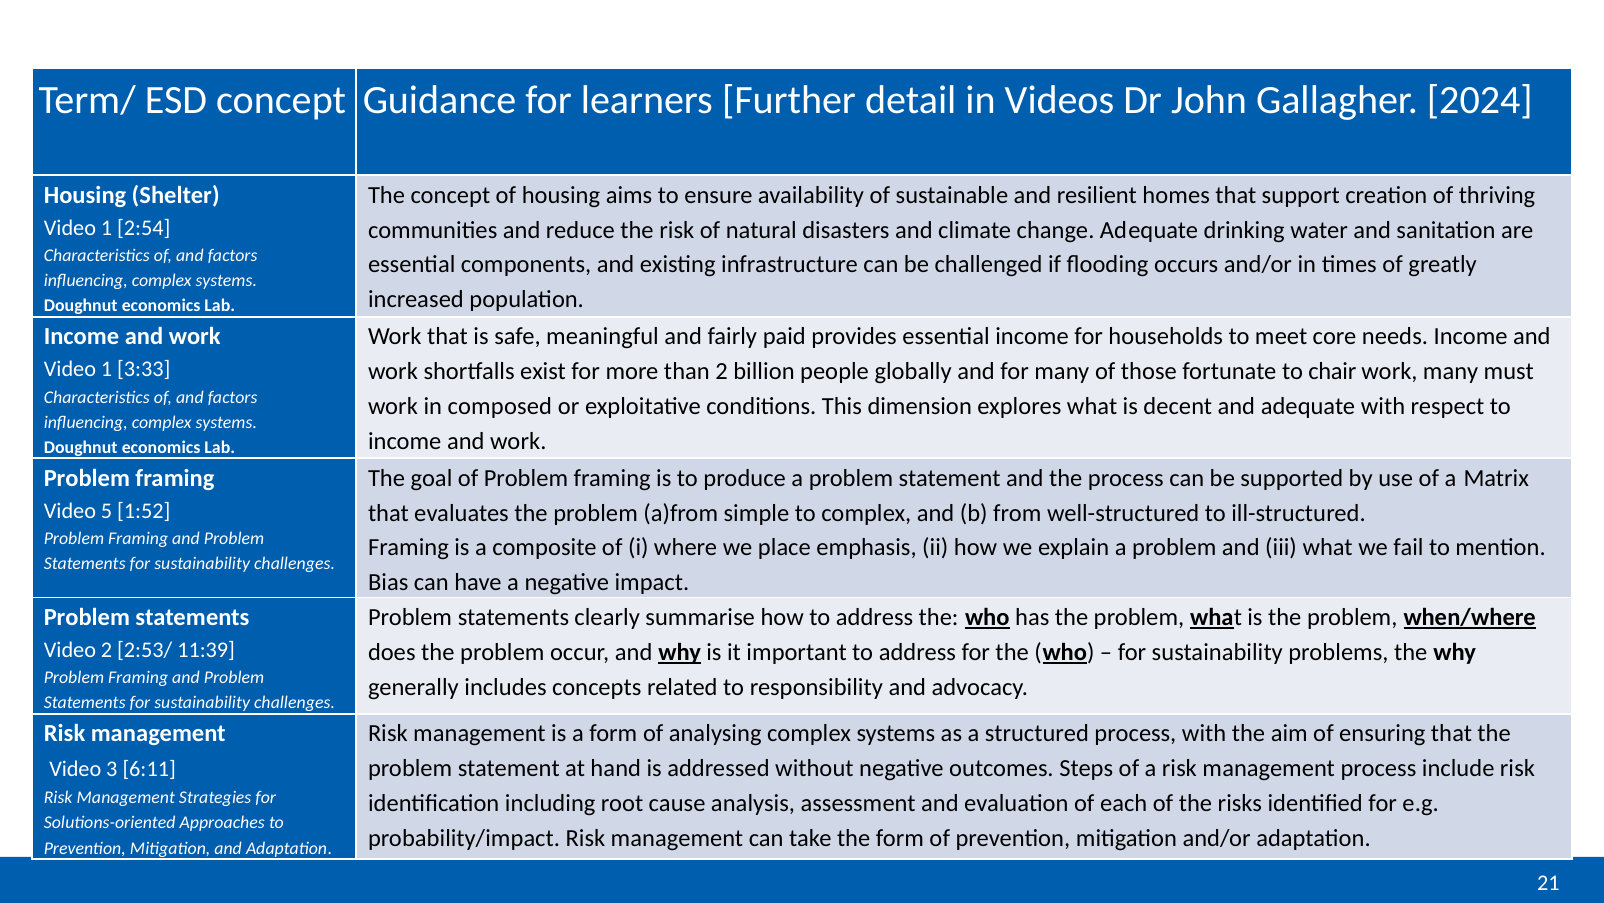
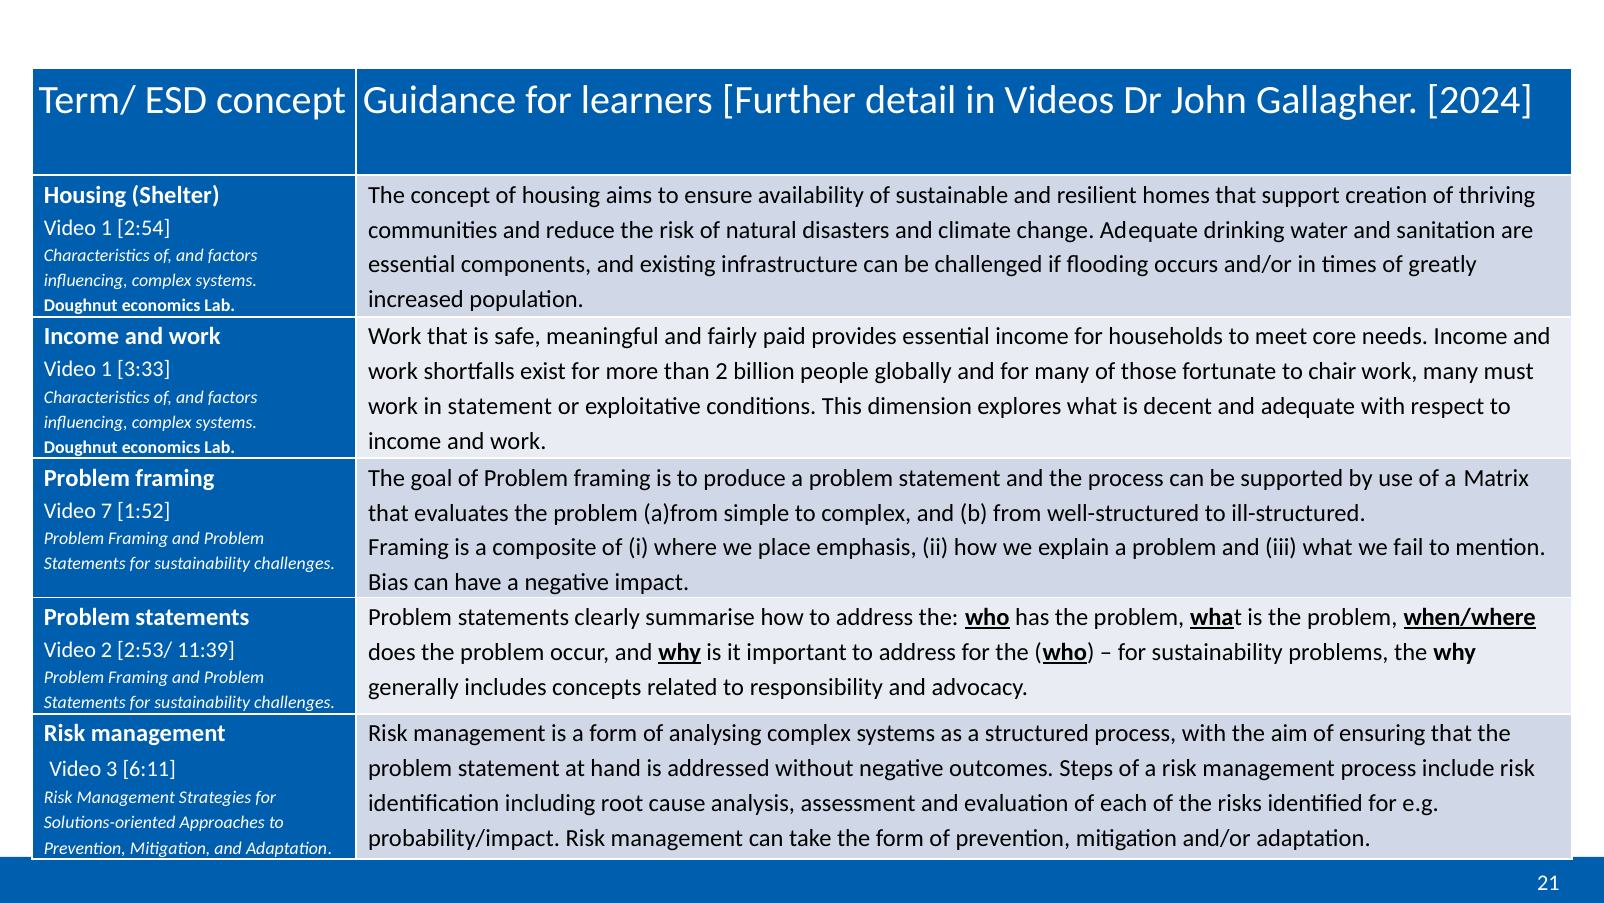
in composed: composed -> statement
5: 5 -> 7
